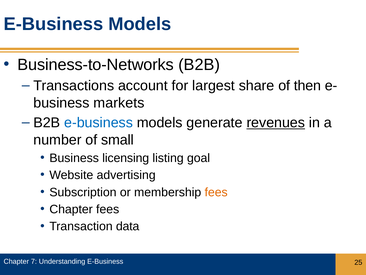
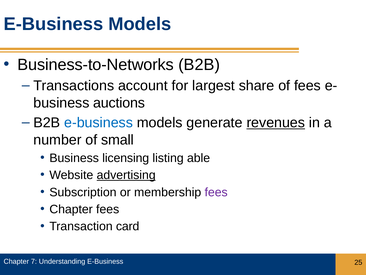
of then: then -> fees
markets: markets -> auctions
goal: goal -> able
advertising underline: none -> present
fees at (216, 192) colour: orange -> purple
data: data -> card
